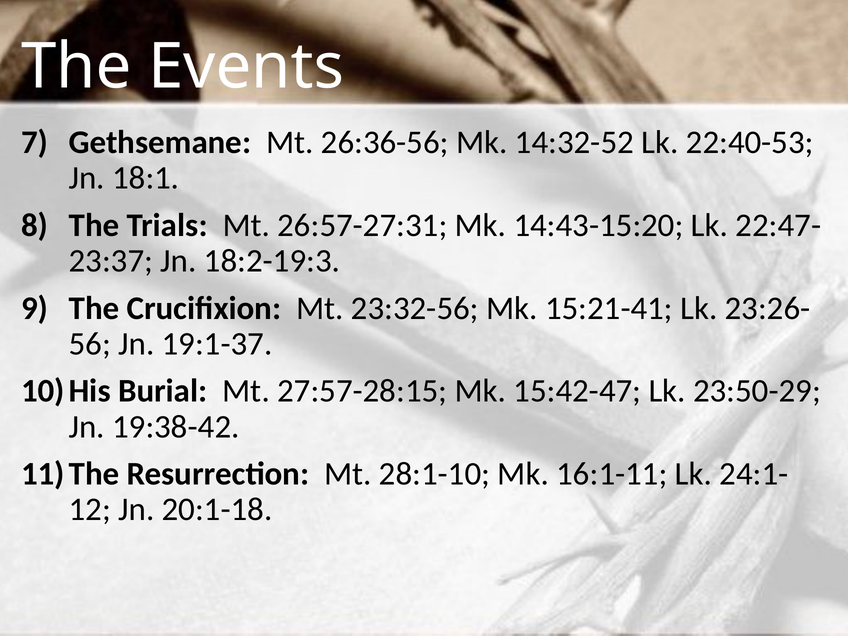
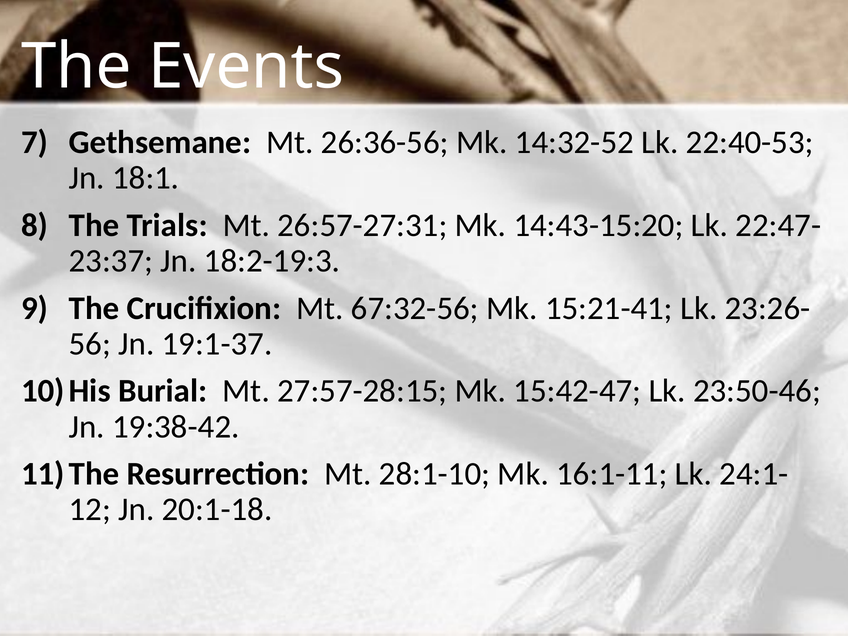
23:32-56: 23:32-56 -> 67:32-56
23:50-29: 23:50-29 -> 23:50-46
